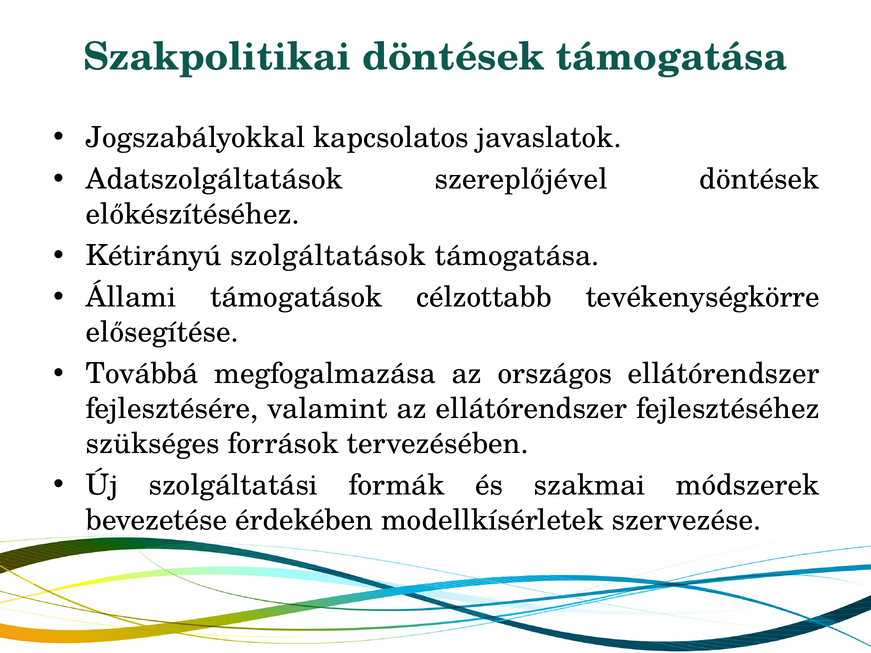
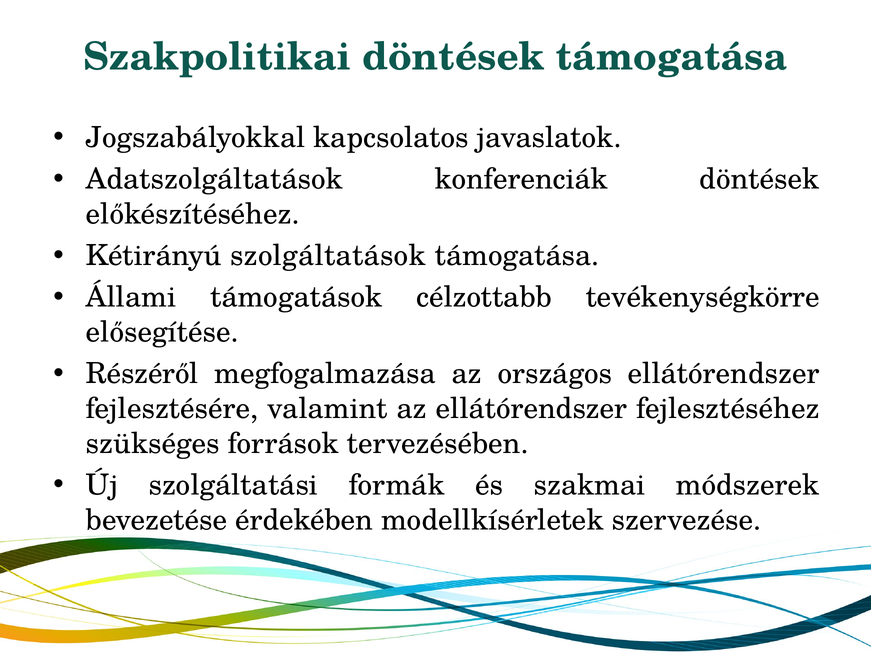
szereplőjével: szereplőjével -> konferenciák
Továbbá: Továbbá -> Részéről
